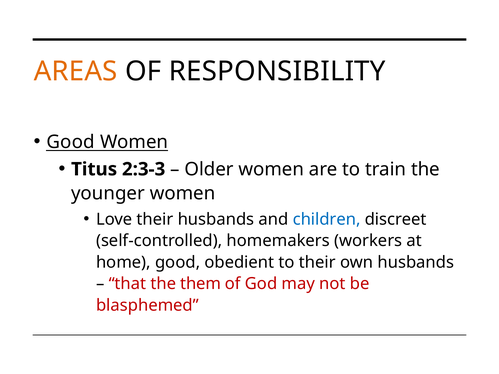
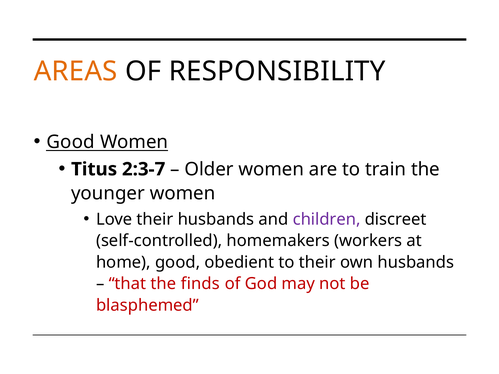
2:3-3: 2:3-3 -> 2:3-7
children colour: blue -> purple
them: them -> finds
